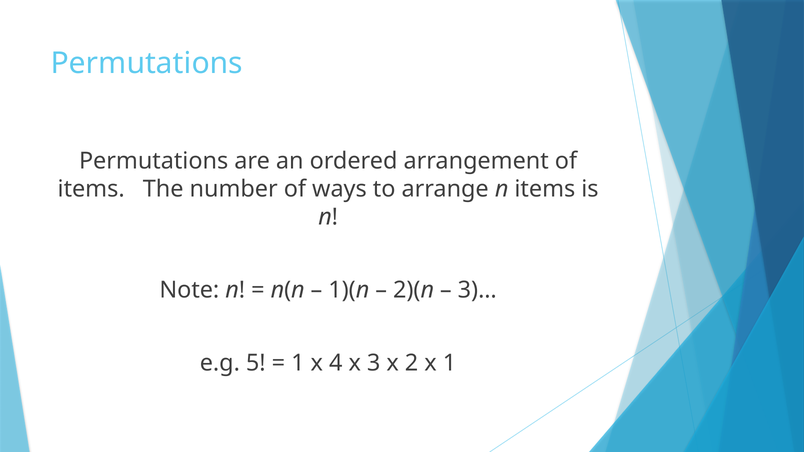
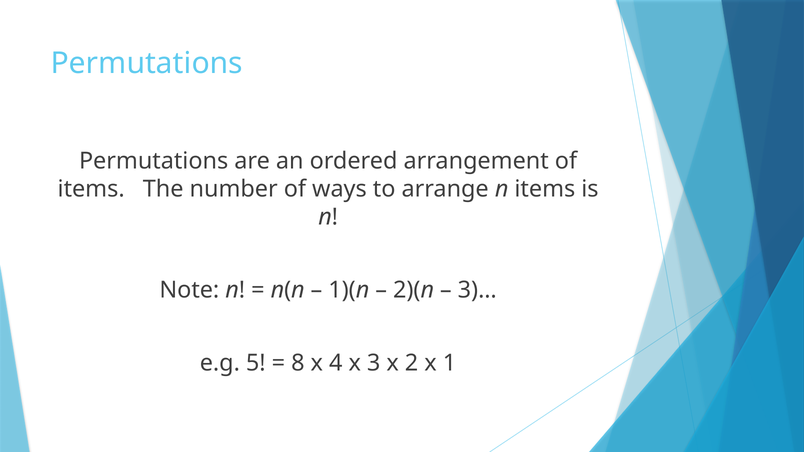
1 at (298, 363): 1 -> 8
